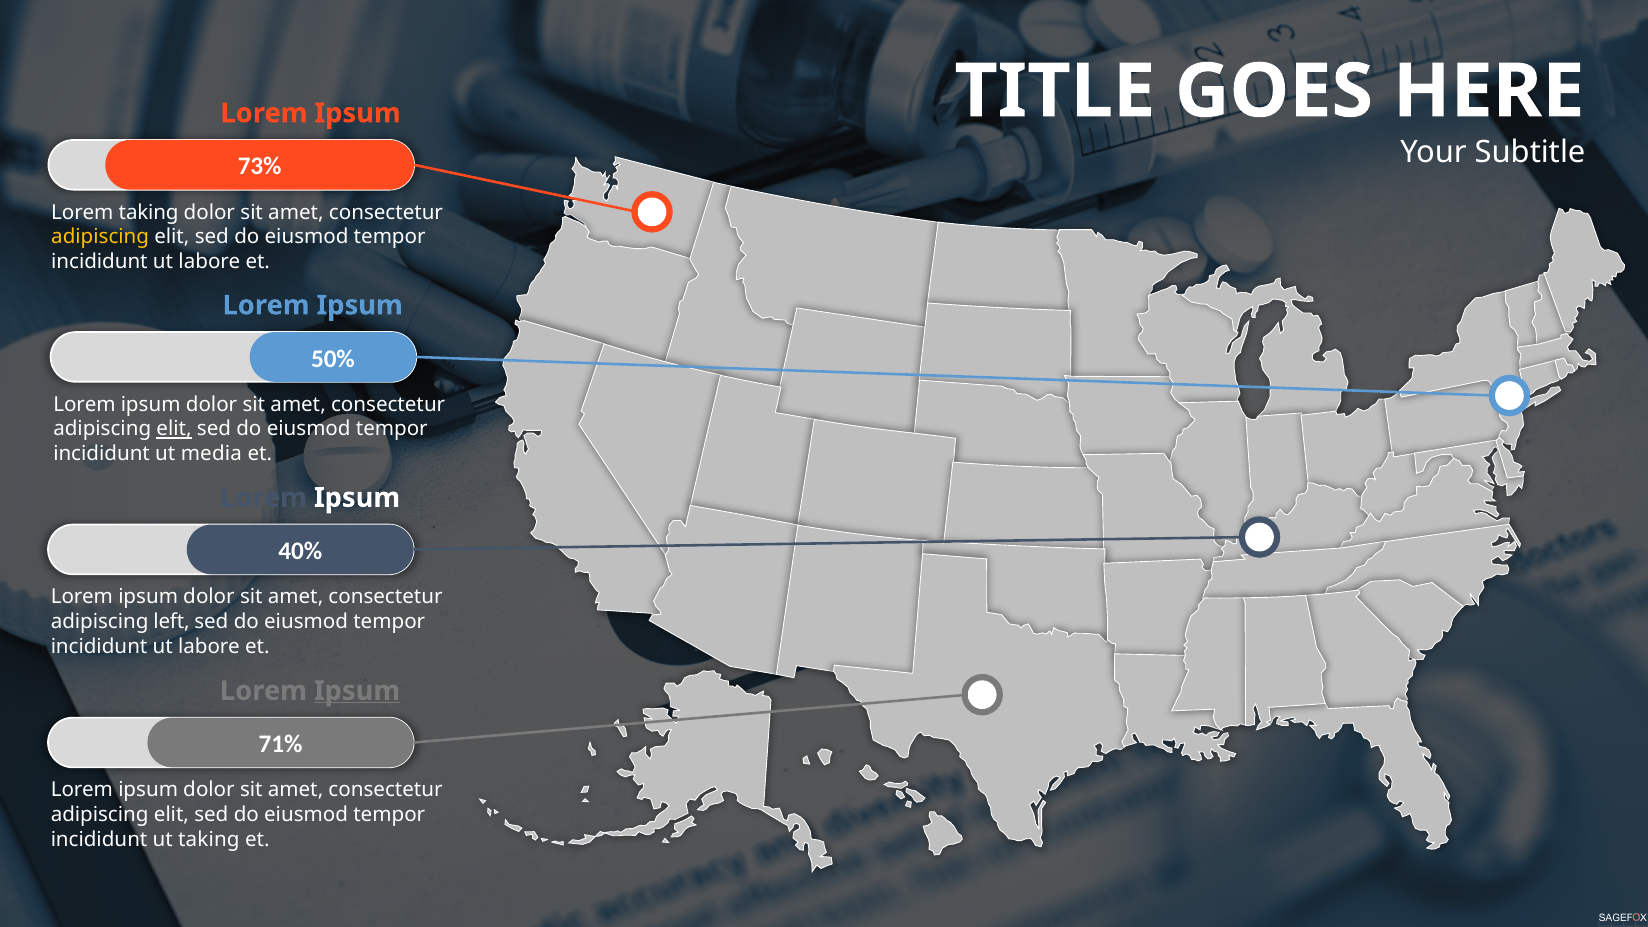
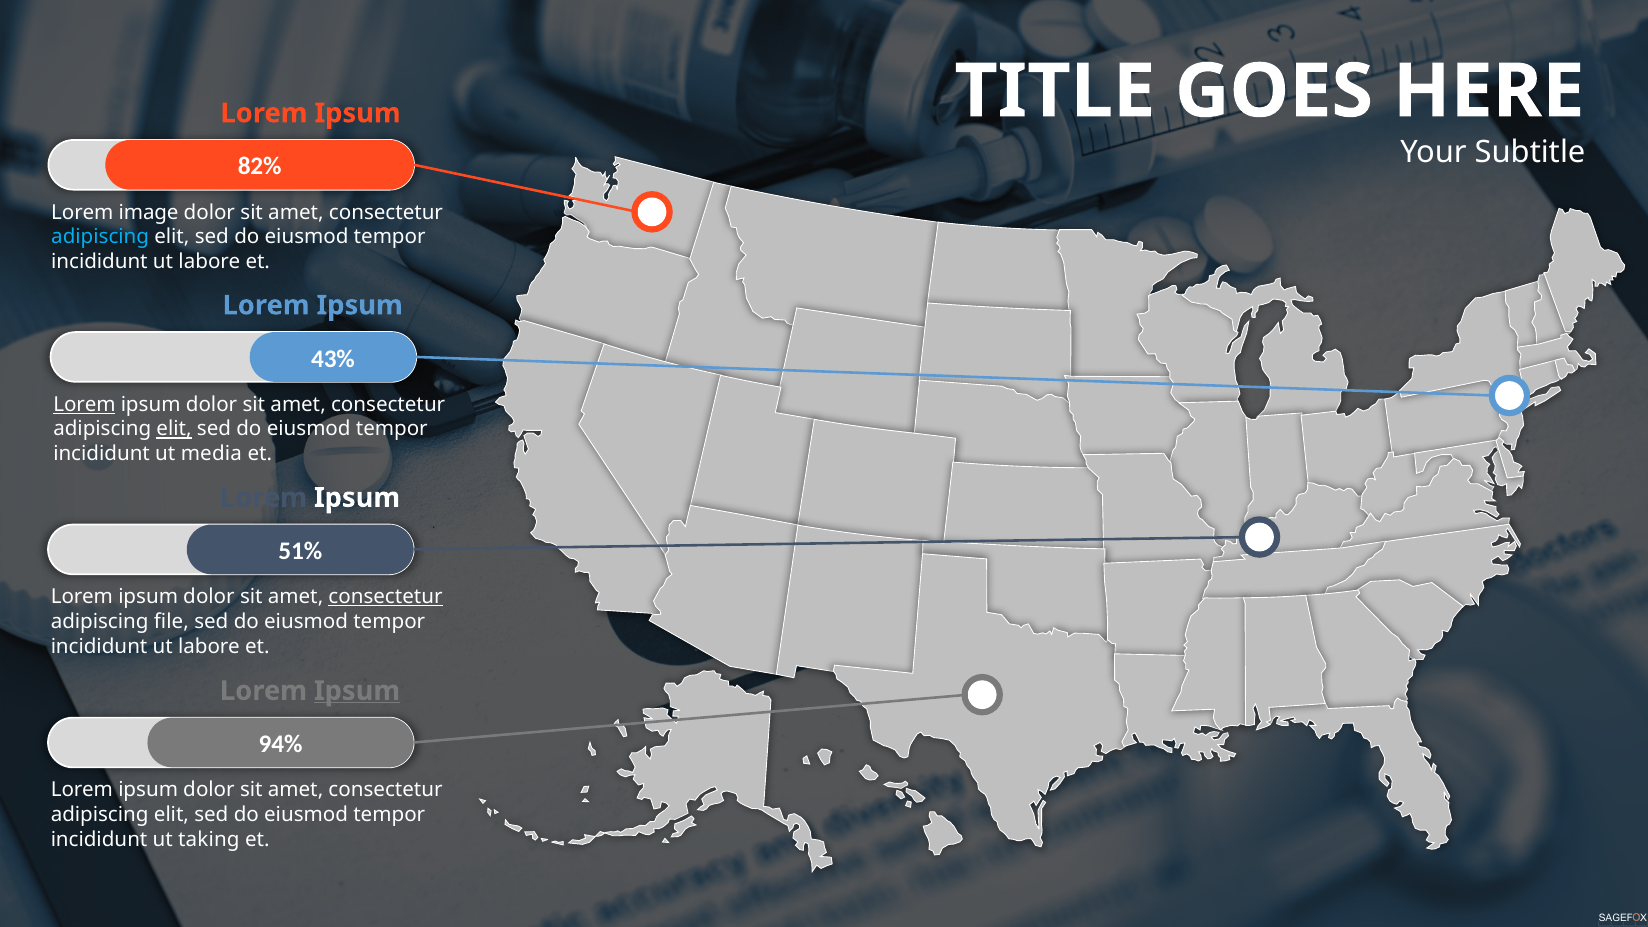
73%: 73% -> 82%
Lorem taking: taking -> image
adipiscing at (100, 237) colour: yellow -> light blue
50%: 50% -> 43%
Lorem at (84, 404) underline: none -> present
40%: 40% -> 51%
consectetur at (385, 597) underline: none -> present
left: left -> file
71%: 71% -> 94%
